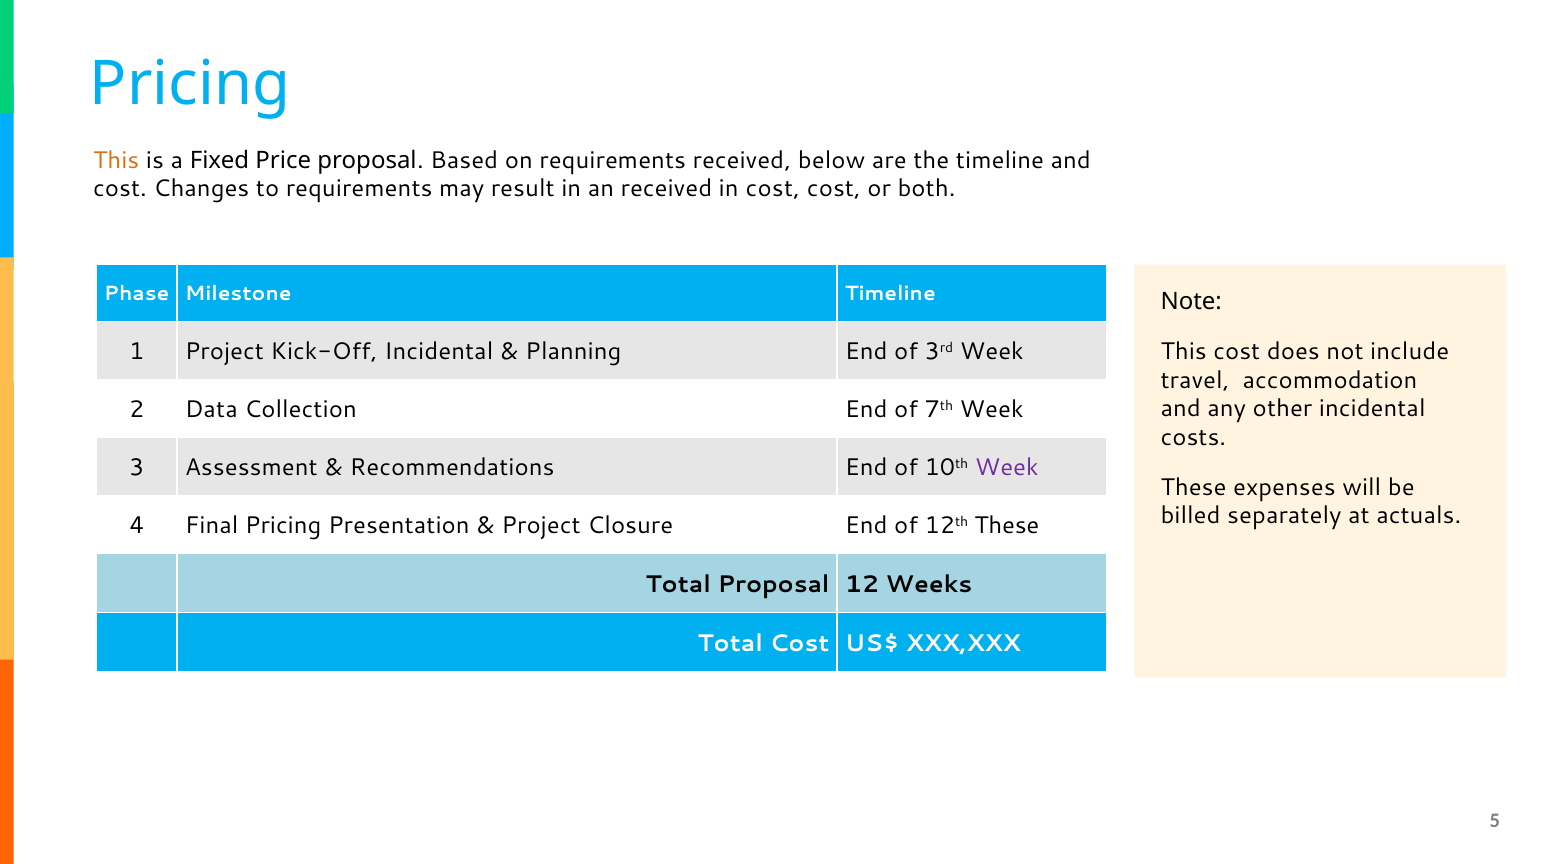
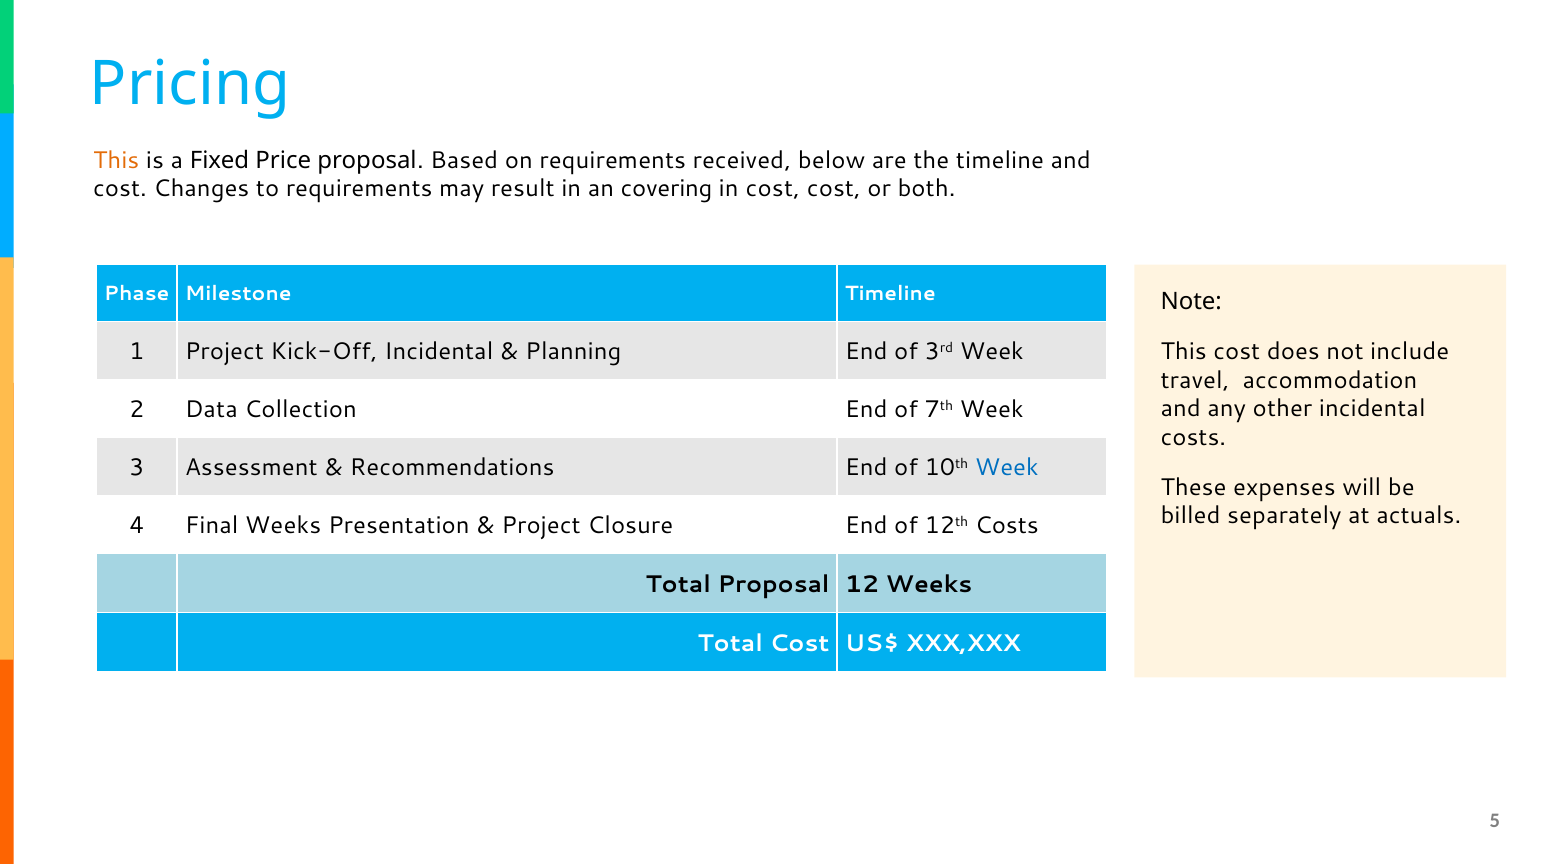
an received: received -> covering
Week at (1007, 468) colour: purple -> blue
Final Pricing: Pricing -> Weeks
12th These: These -> Costs
